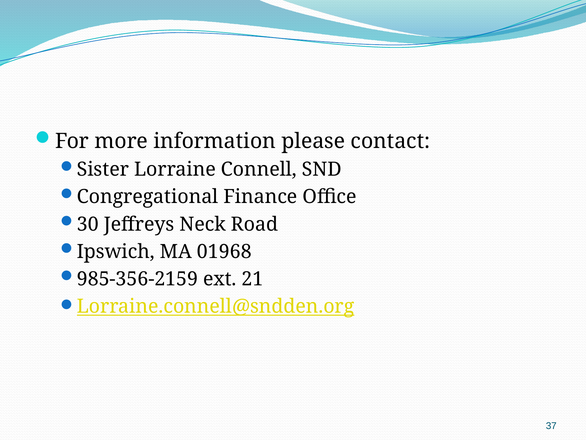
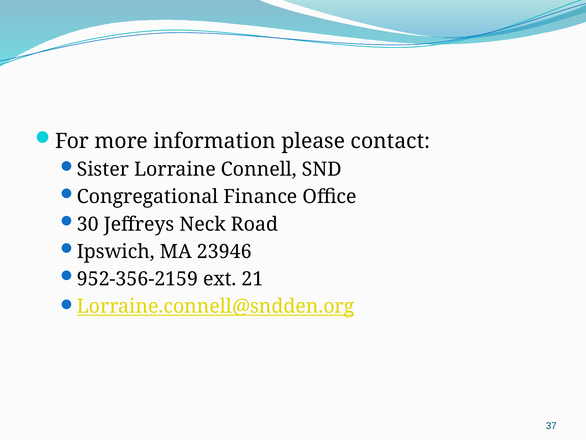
01968: 01968 -> 23946
985-356-2159: 985-356-2159 -> 952-356-2159
